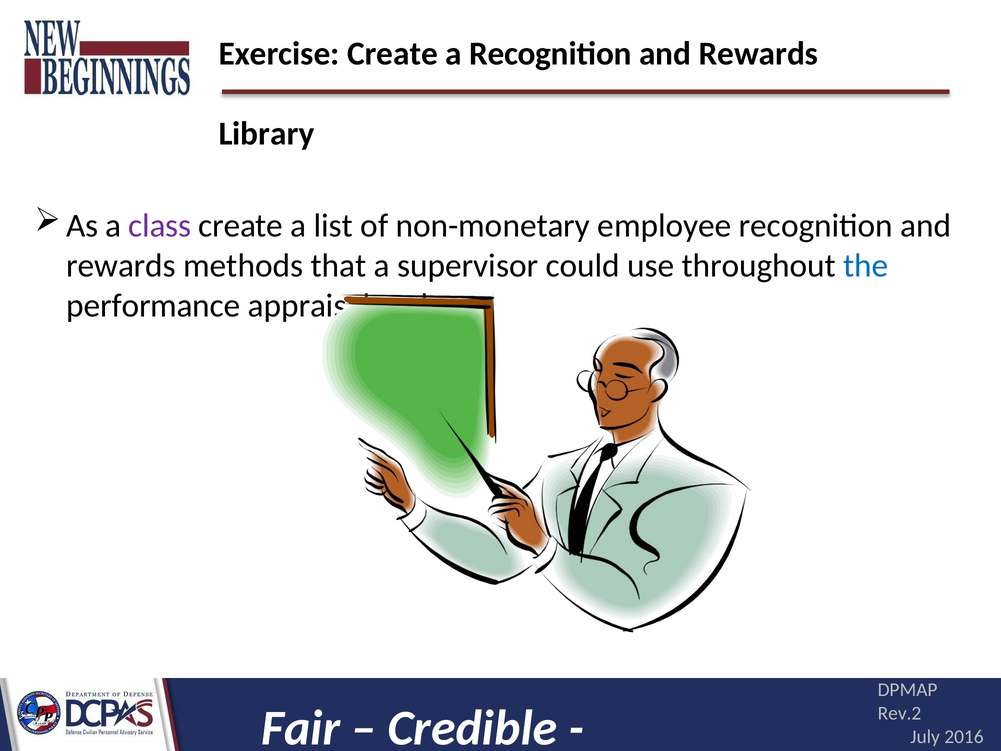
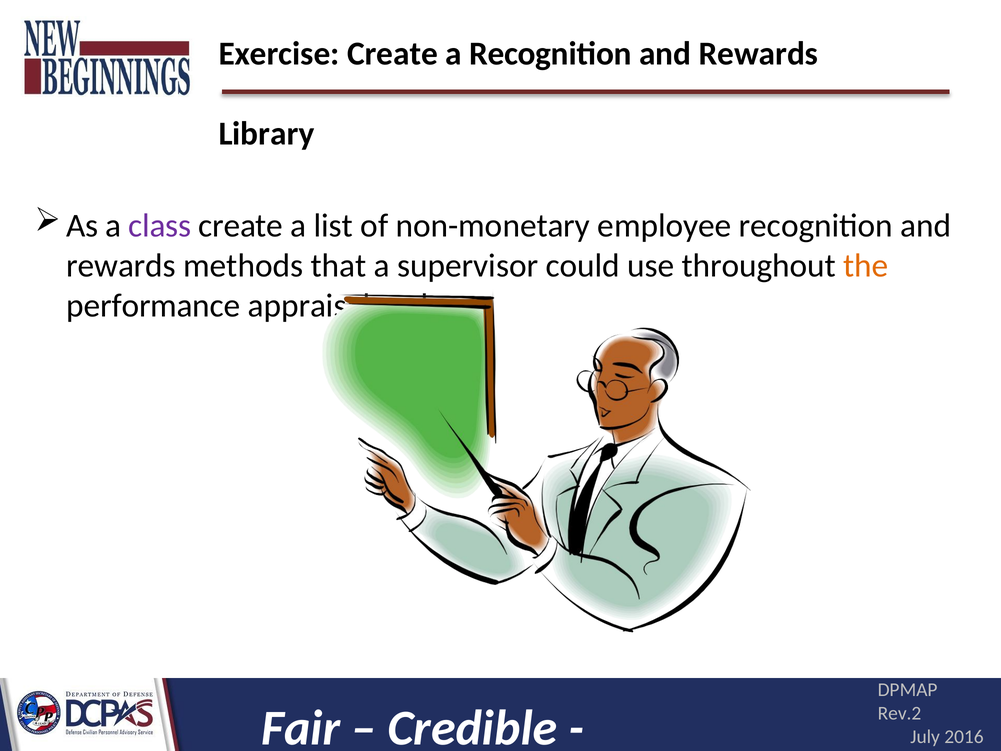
the colour: blue -> orange
